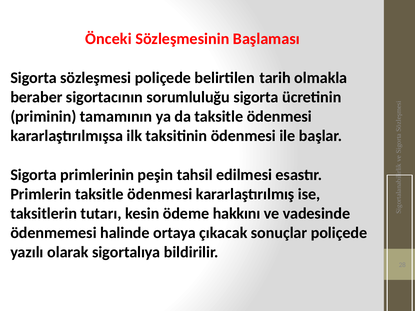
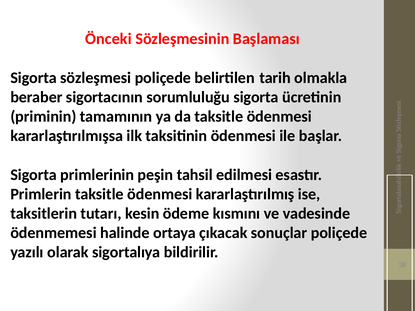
hakkını: hakkını -> kısmını
